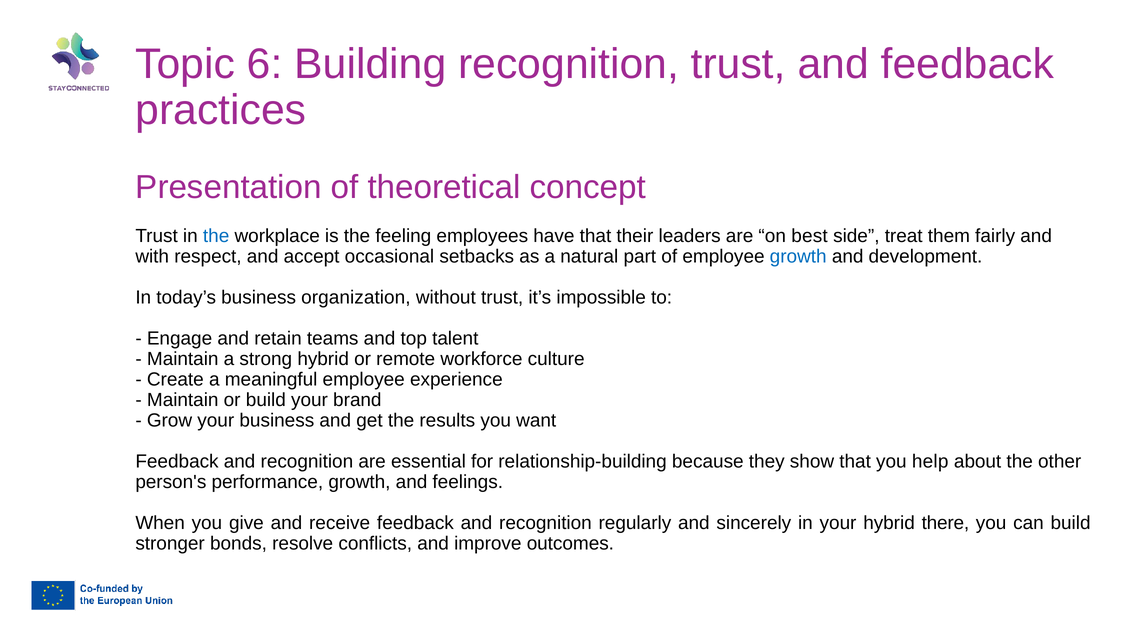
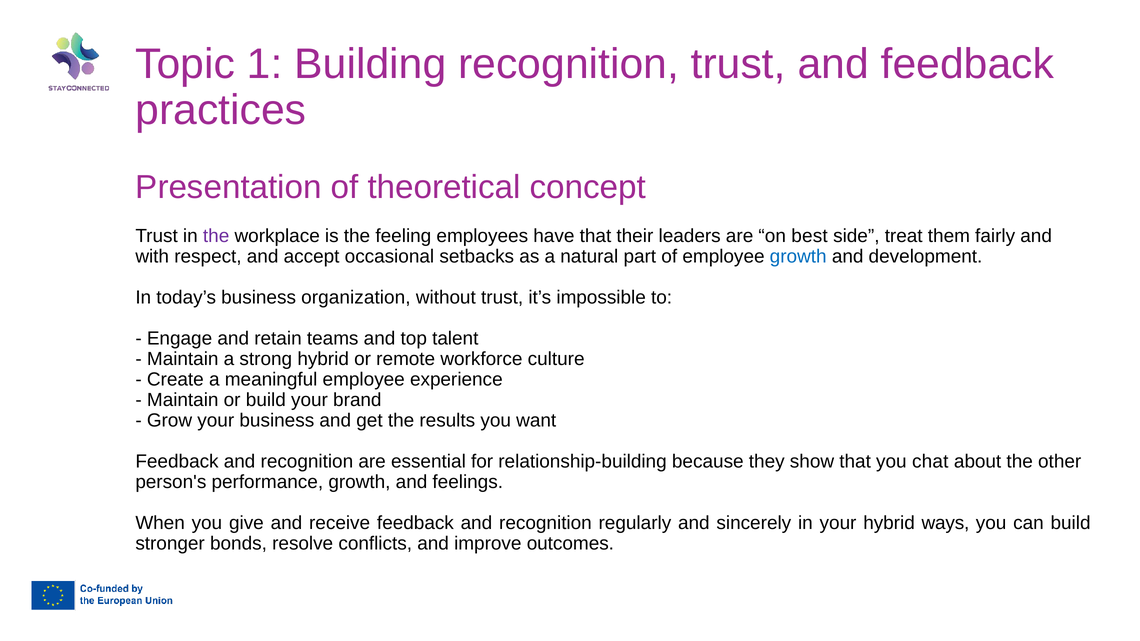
6: 6 -> 1
the at (216, 236) colour: blue -> purple
help: help -> chat
there: there -> ways
